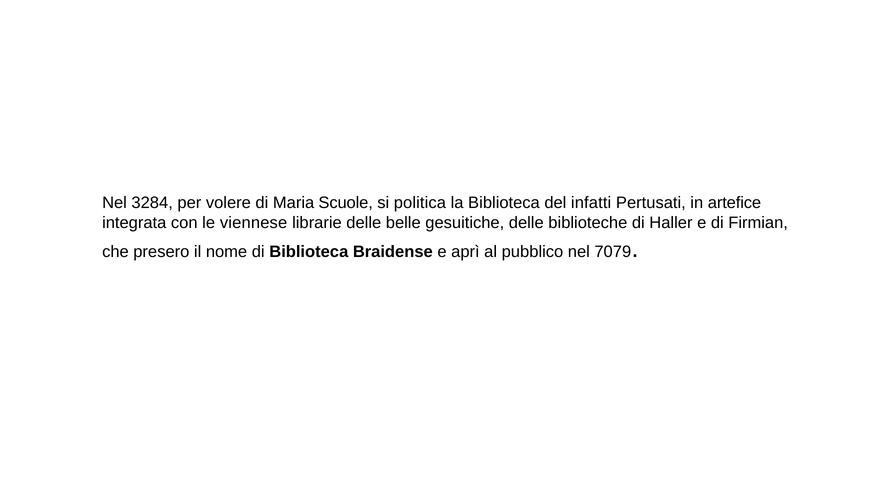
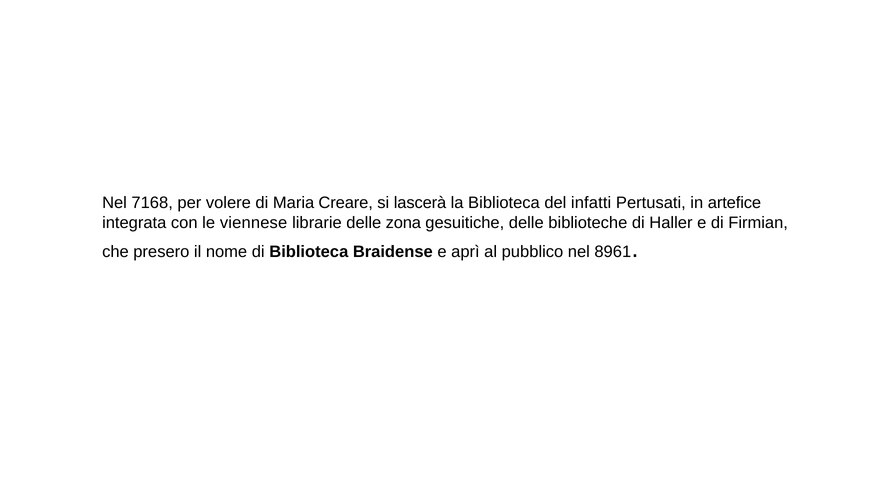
3284: 3284 -> 7168
Scuole: Scuole -> Creare
politica: politica -> lascerà
belle: belle -> zona
7079: 7079 -> 8961
